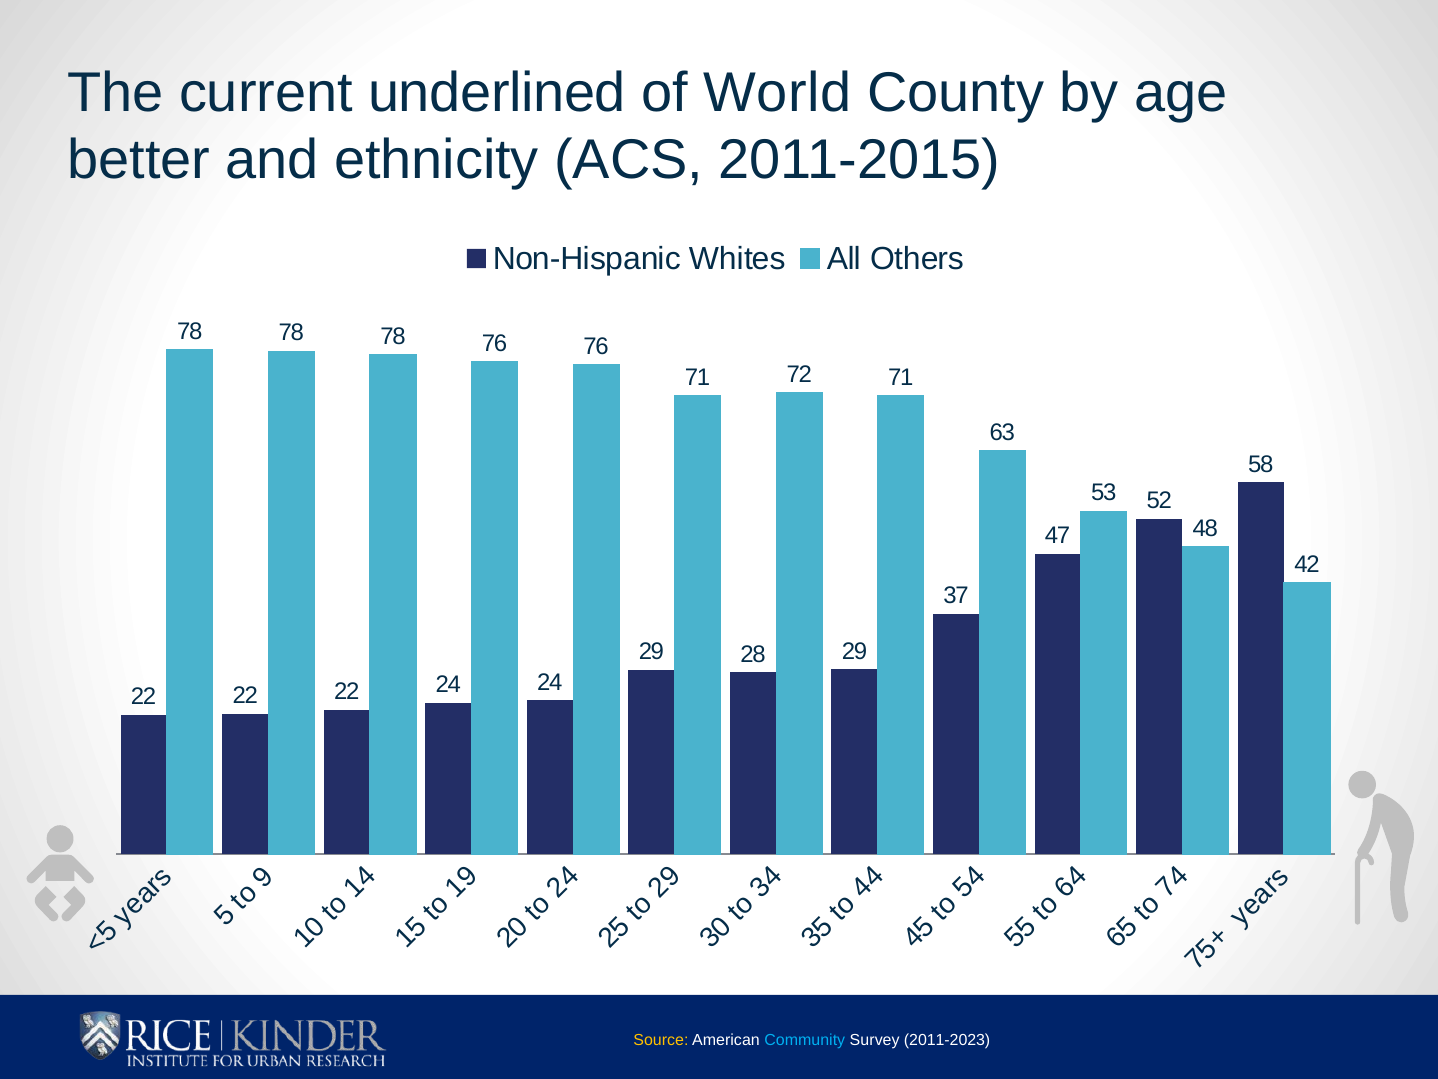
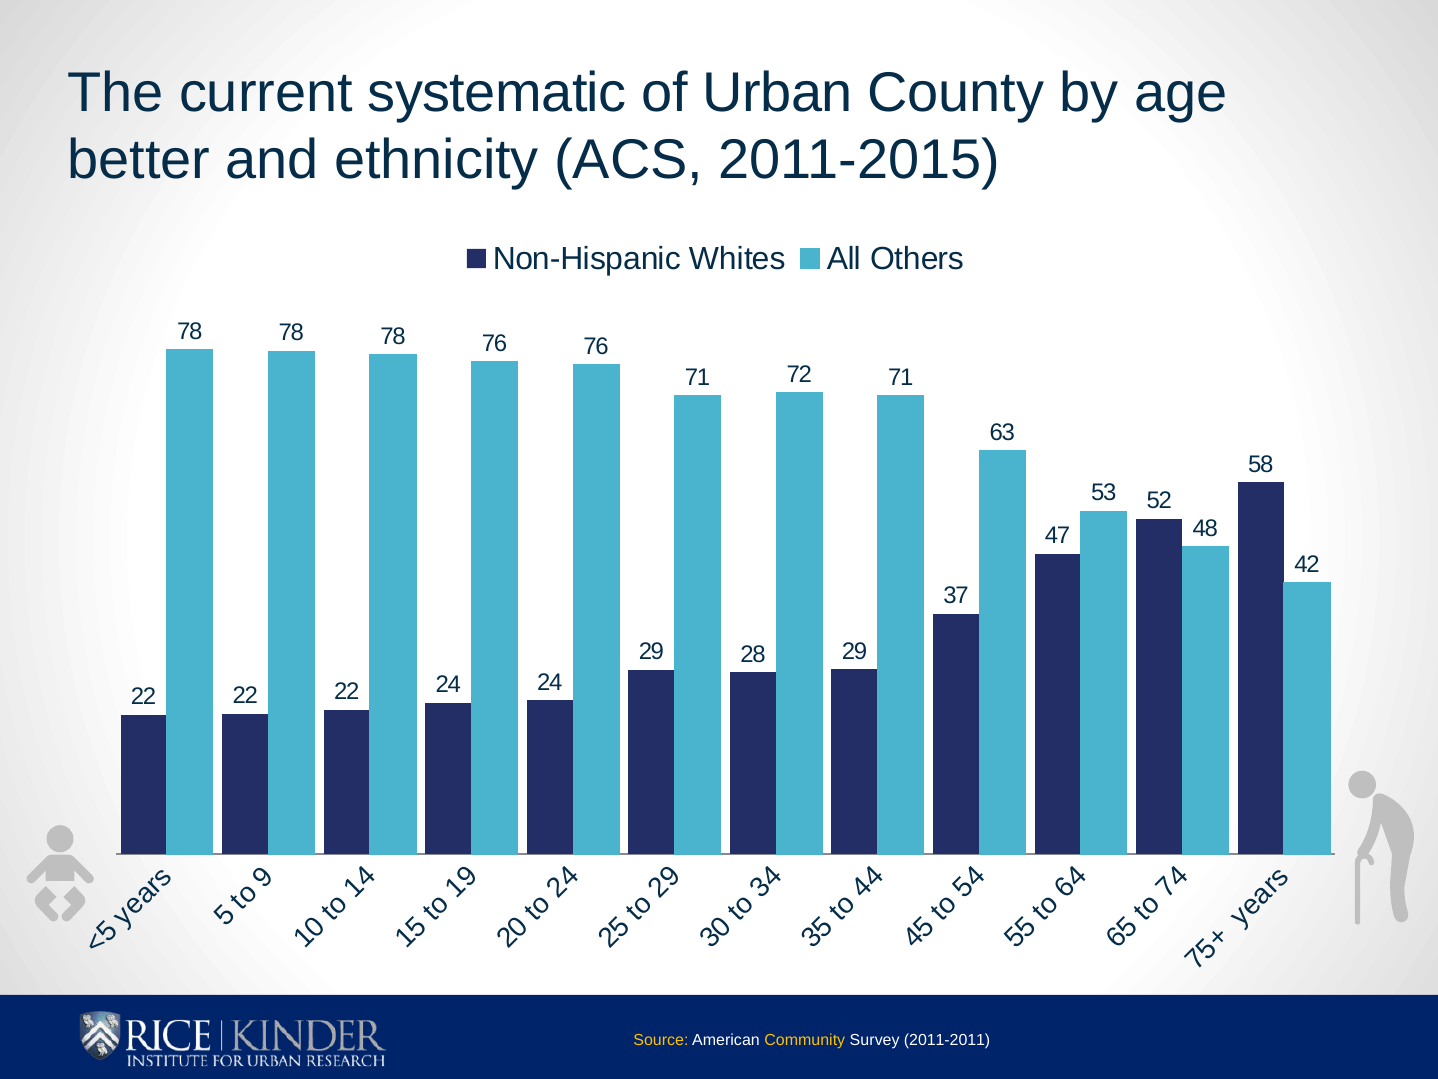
underlined: underlined -> systematic
World: World -> Urban
Community colour: light blue -> yellow
2011-2023: 2011-2023 -> 2011-2011
